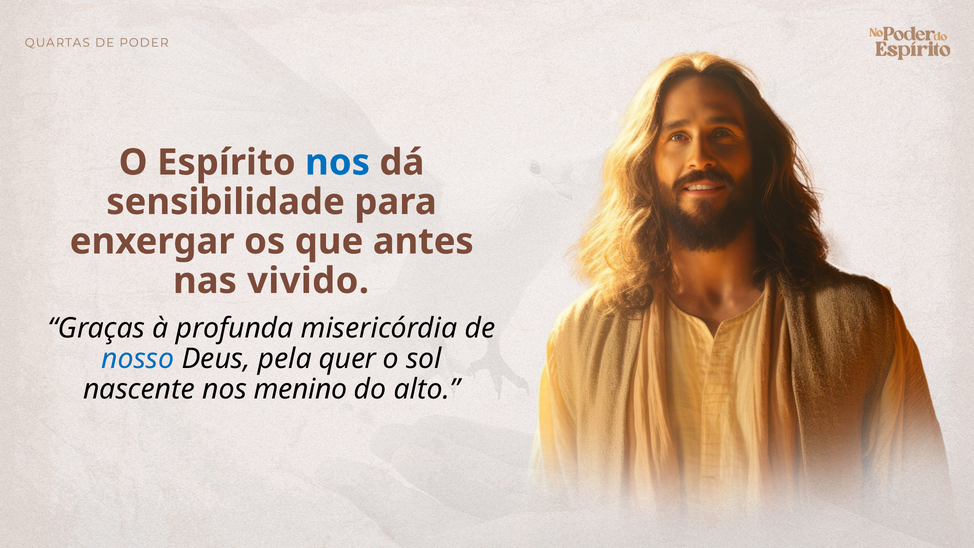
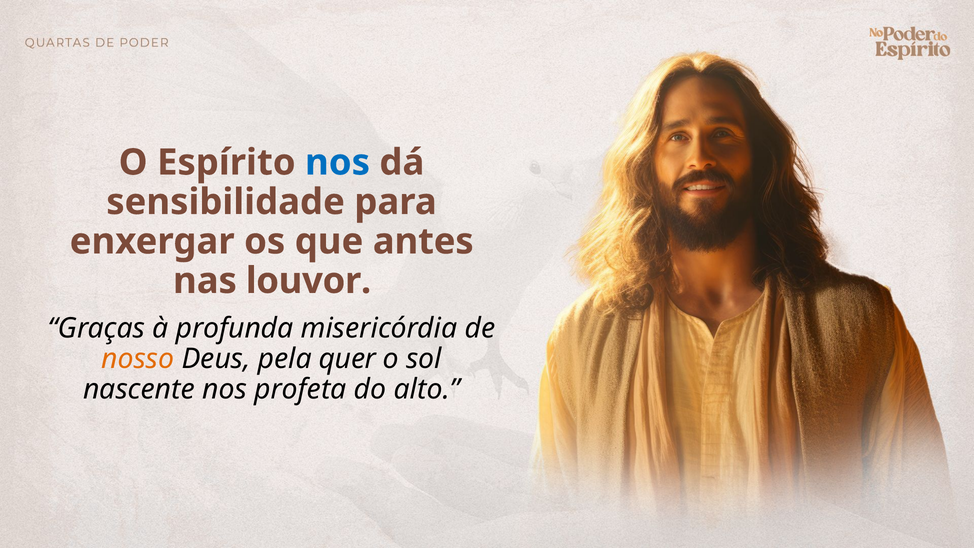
vivido: vivido -> louvor
nosso colour: blue -> orange
menino: menino -> profeta
